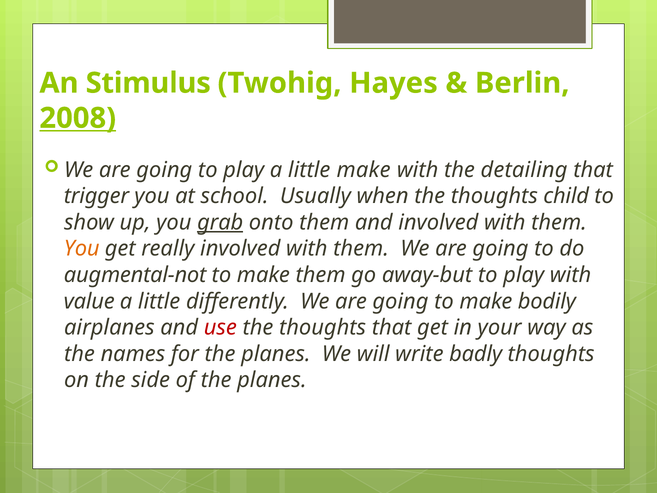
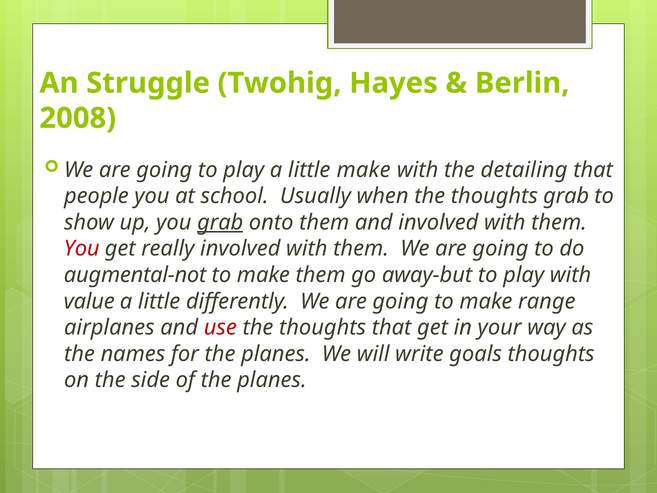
Stimulus: Stimulus -> Struggle
2008 underline: present -> none
trigger: trigger -> people
thoughts child: child -> grab
You at (82, 249) colour: orange -> red
bodily: bodily -> range
badly: badly -> goals
